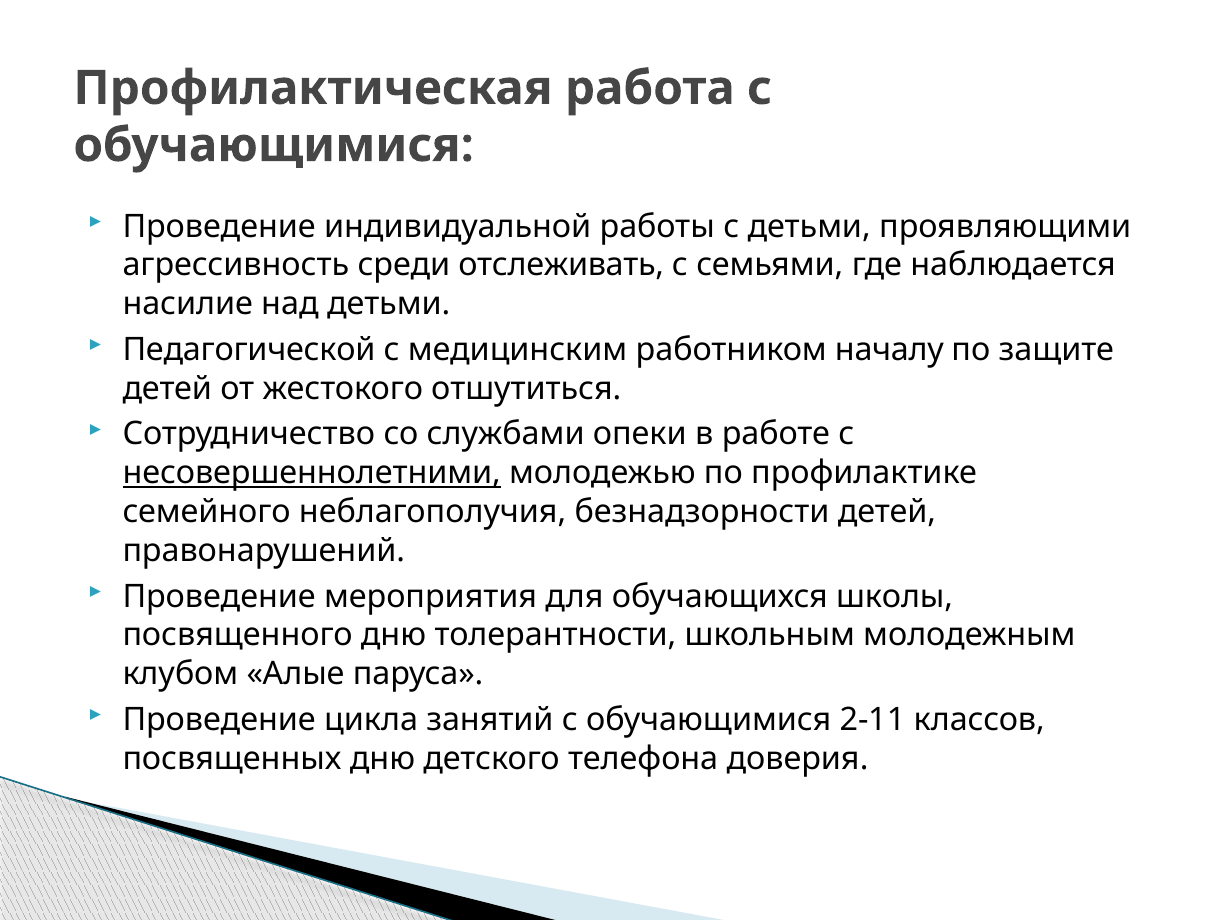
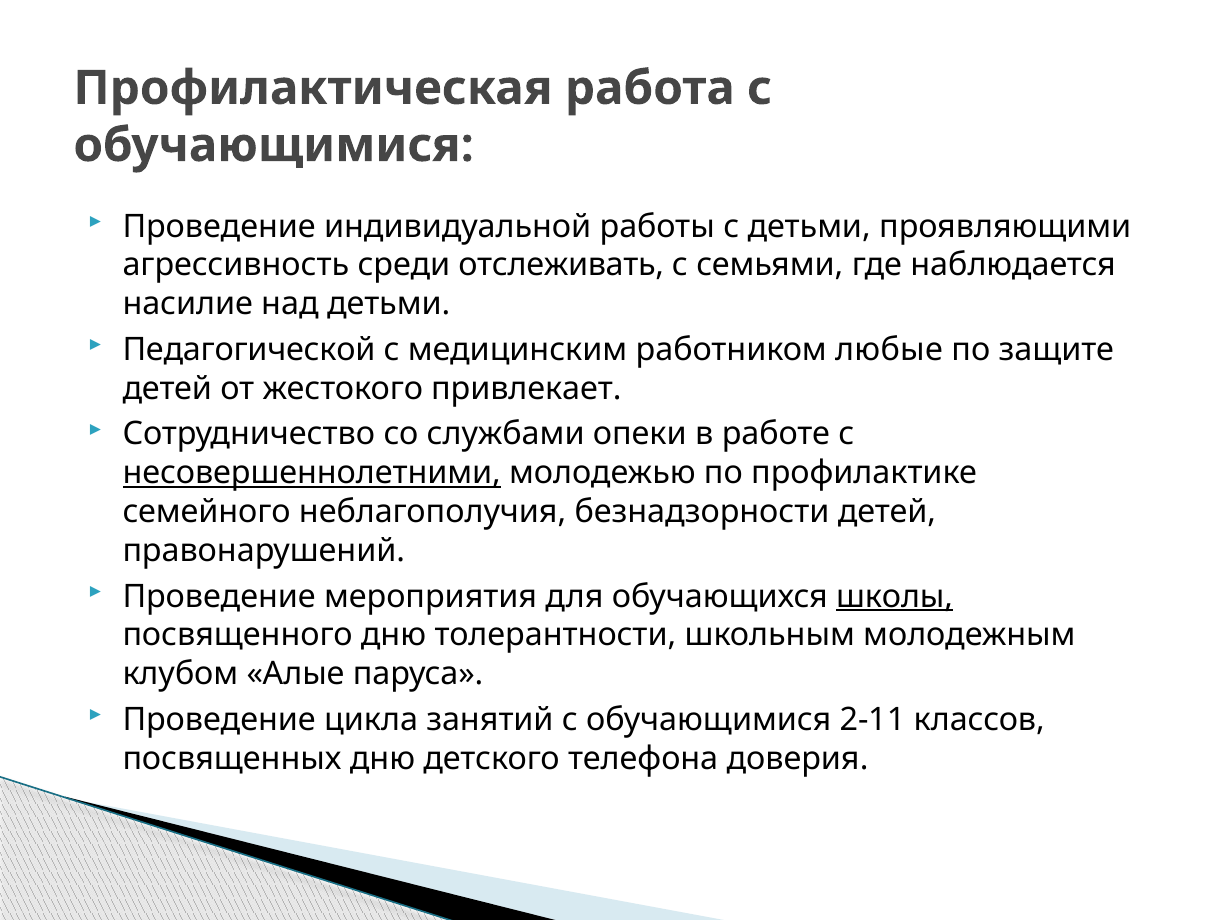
началу: началу -> любые
отшутиться: отшутиться -> привлекает
школы underline: none -> present
